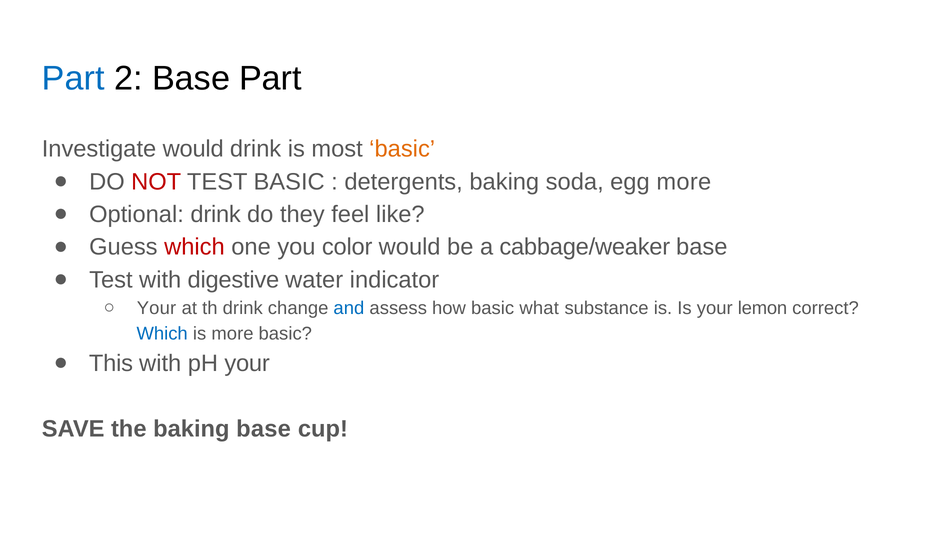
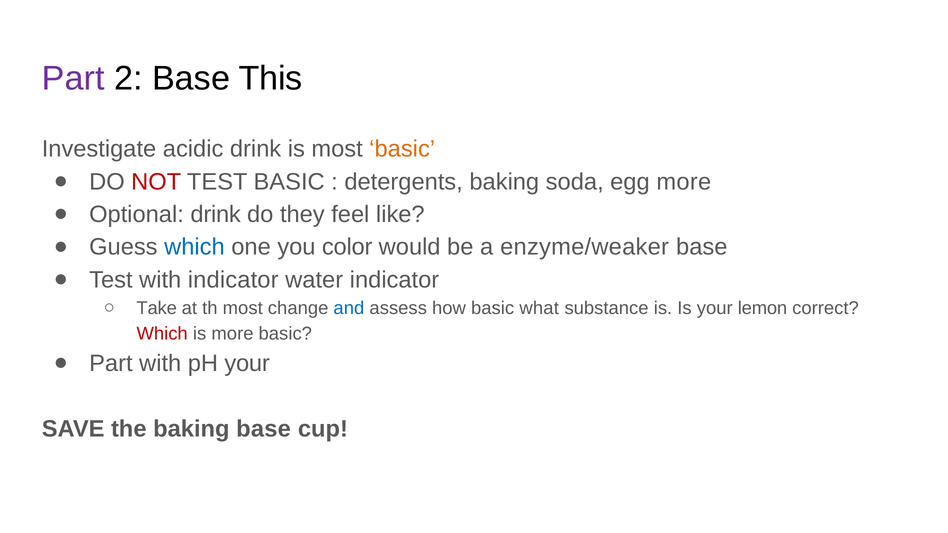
Part at (73, 79) colour: blue -> purple
Base Part: Part -> This
Investigate would: would -> acidic
which at (194, 247) colour: red -> blue
cabbage/weaker: cabbage/weaker -> enzyme/weaker
with digestive: digestive -> indicator
Your at (157, 308): Your -> Take
th drink: drink -> most
Which at (162, 334) colour: blue -> red
This at (111, 364): This -> Part
